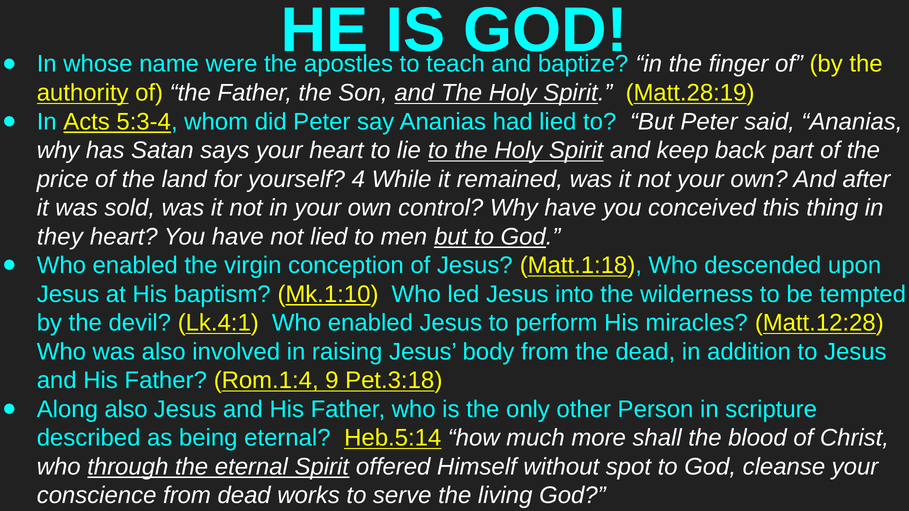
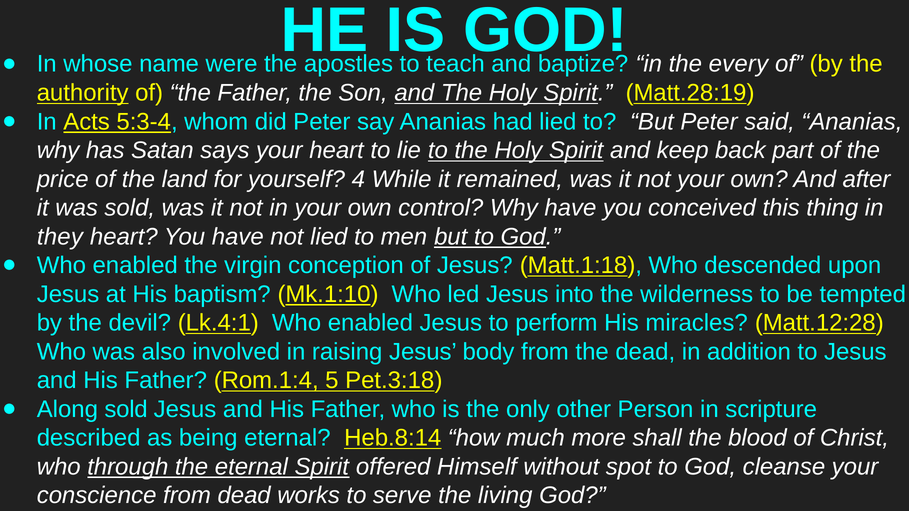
finger: finger -> every
9: 9 -> 5
Along also: also -> sold
Heb.5:14: Heb.5:14 -> Heb.8:14
